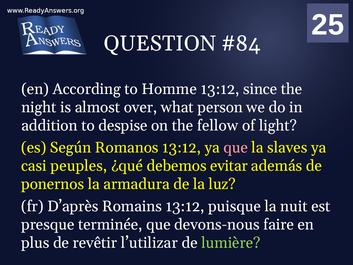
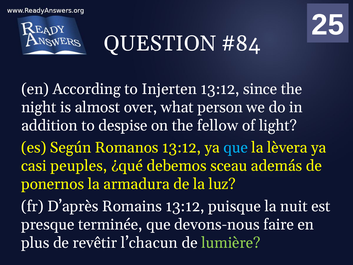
Homme: Homme -> Injerten
que at (236, 148) colour: pink -> light blue
slaves: slaves -> lèvera
evitar: evitar -> sceau
l’utilizar: l’utilizar -> l’chacun
